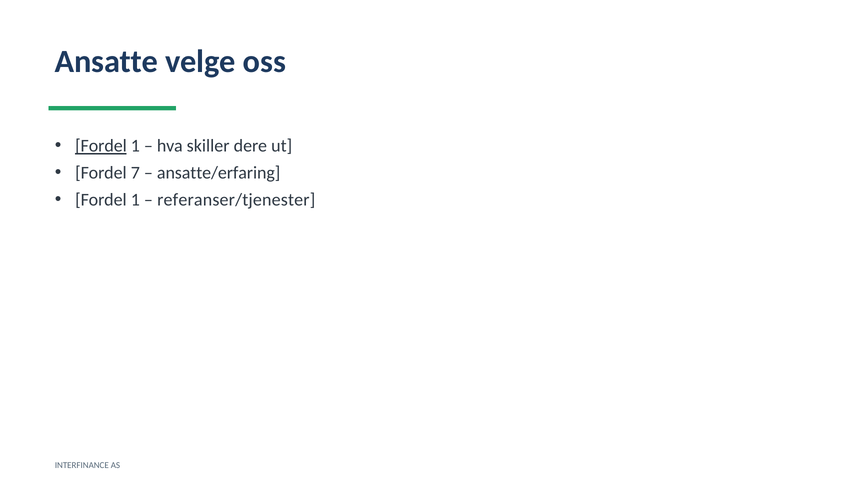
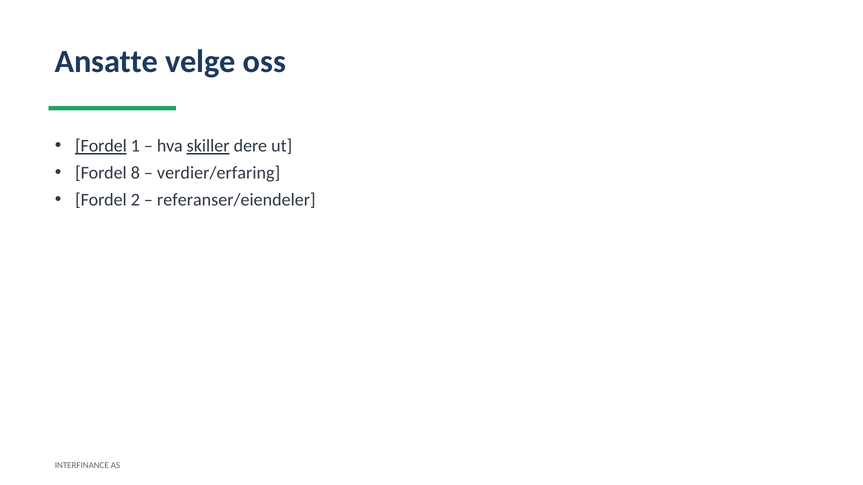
skiller underline: none -> present
7: 7 -> 8
ansatte/erfaring: ansatte/erfaring -> verdier/erfaring
1 at (135, 200): 1 -> 2
referanser/tjenester: referanser/tjenester -> referanser/eiendeler
